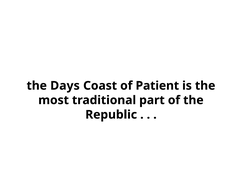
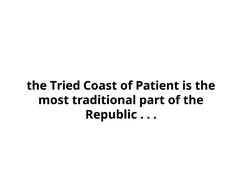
Days: Days -> Tried
